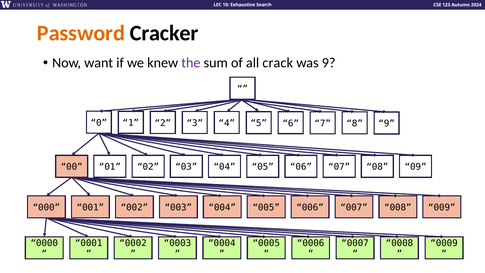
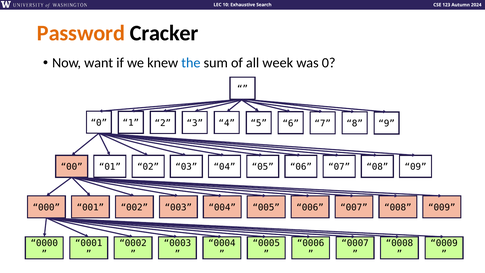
the colour: purple -> blue
crack: crack -> week
was 9: 9 -> 0
